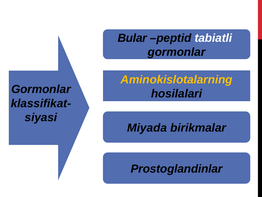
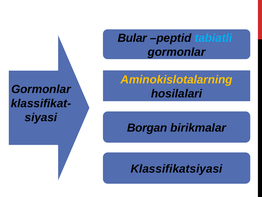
tabiatli colour: white -> light blue
Miyada: Miyada -> Borgan
Prostoglandinlar: Prostoglandinlar -> Klassifikatsiyasi
